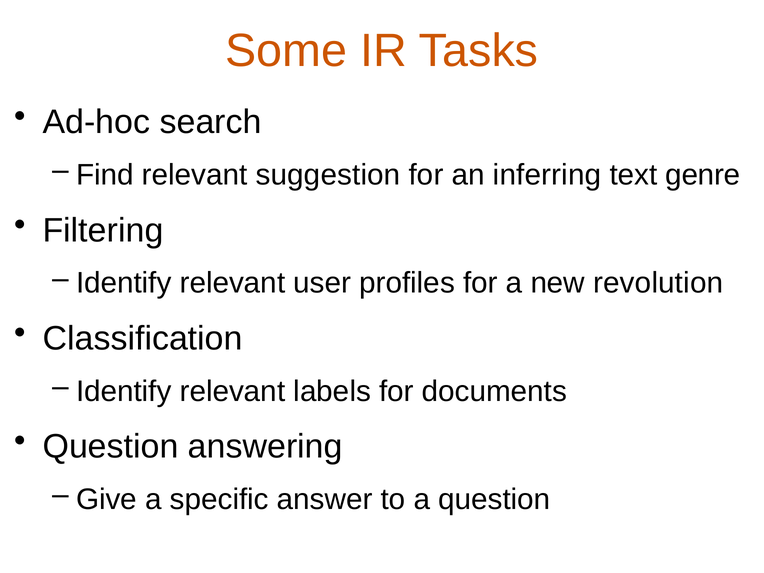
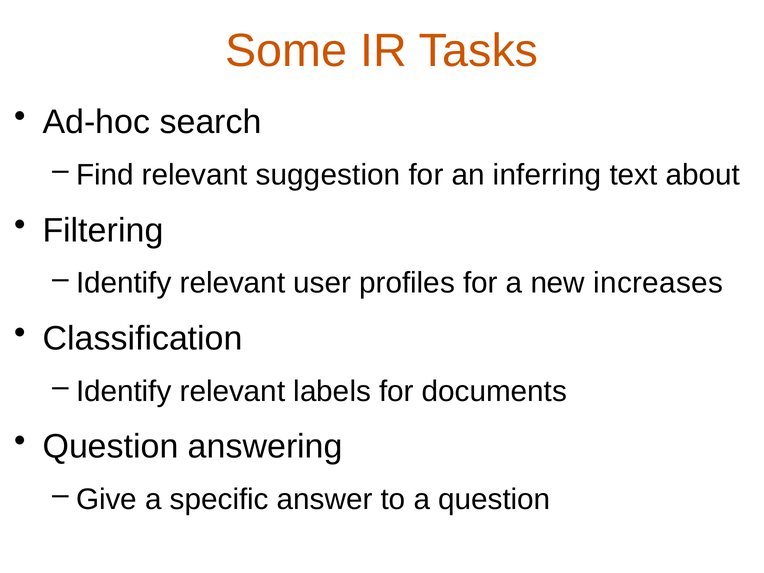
genre: genre -> about
revolution: revolution -> increases
